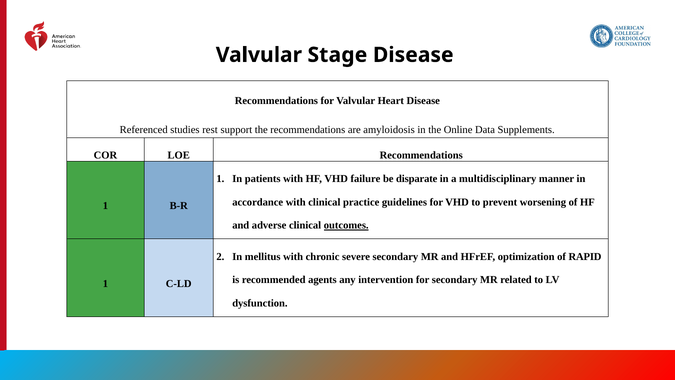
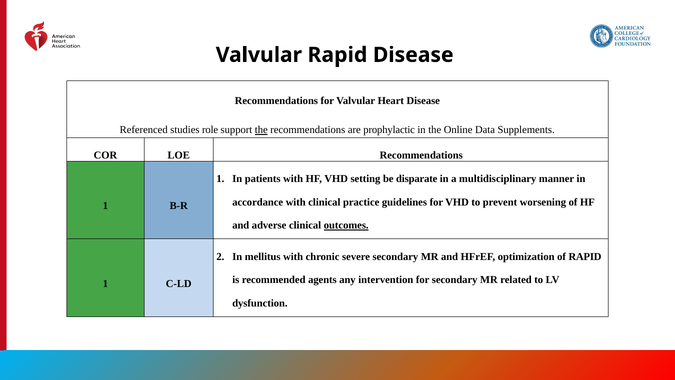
Valvular Stage: Stage -> Rapid
rest: rest -> role
the at (261, 130) underline: none -> present
amyloidosis: amyloidosis -> prophylactic
failure: failure -> setting
